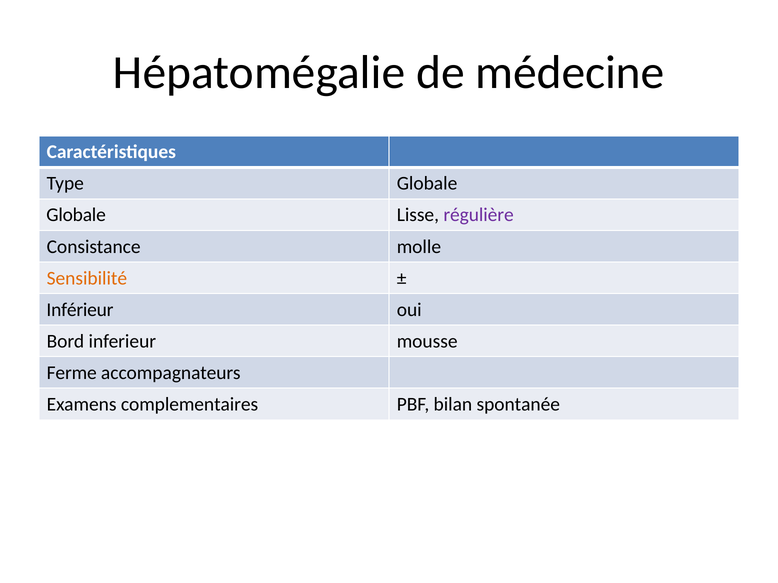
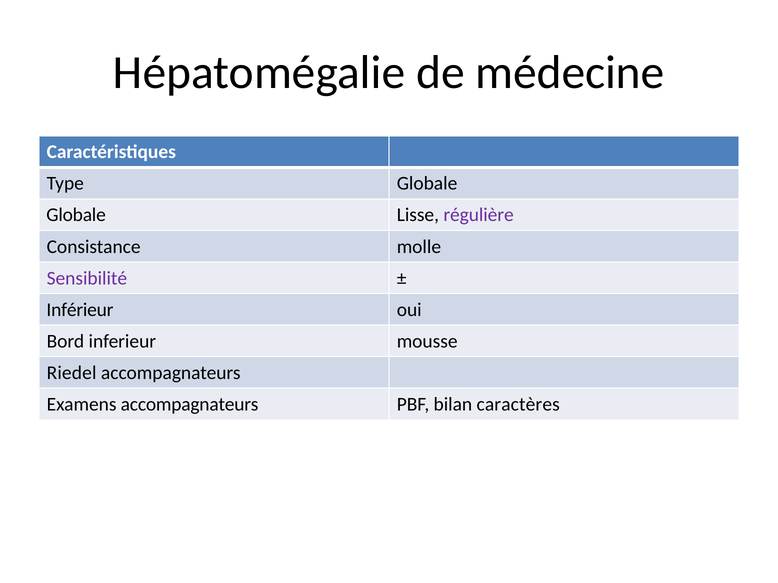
Sensibilité colour: orange -> purple
Ferme: Ferme -> Riedel
Examens complementaires: complementaires -> accompagnateurs
spontanée: spontanée -> caractères
